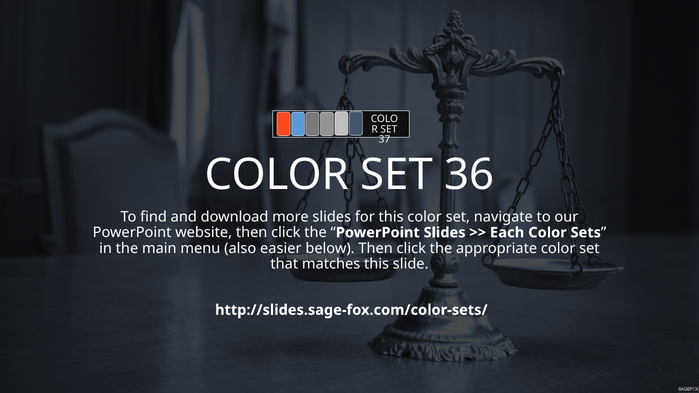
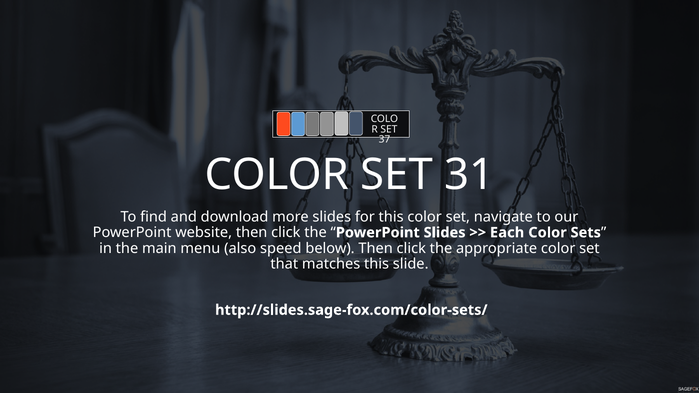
36: 36 -> 31
easier: easier -> speed
